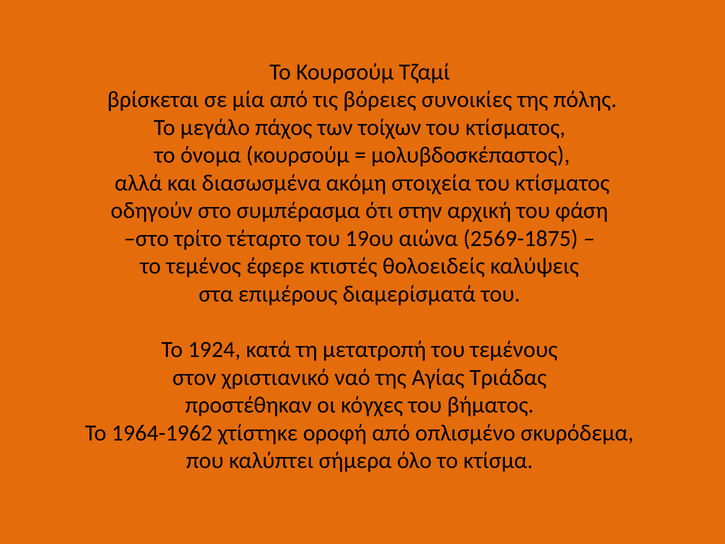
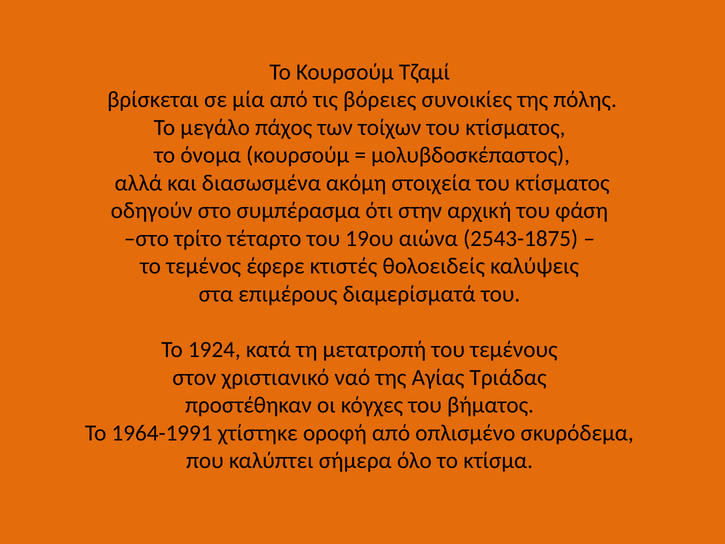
2569-1875: 2569-1875 -> 2543-1875
1964-1962: 1964-1962 -> 1964-1991
